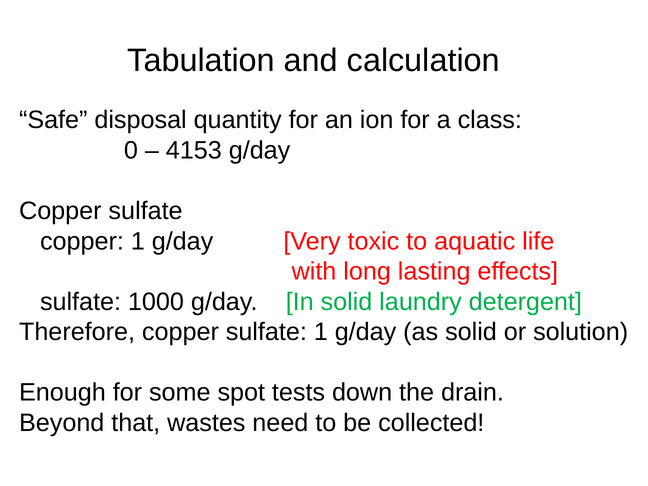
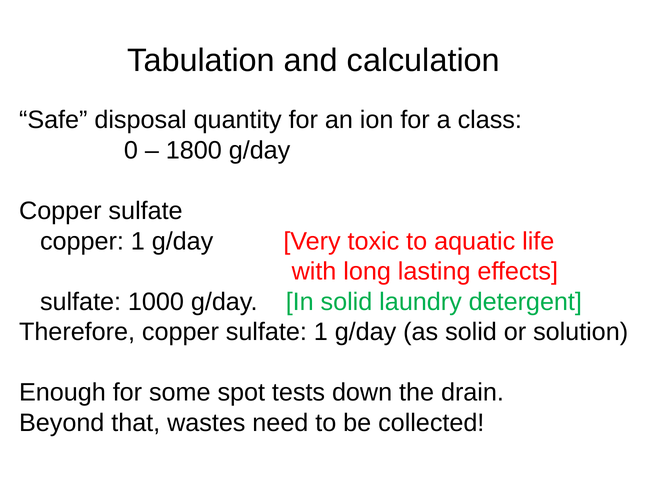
4153: 4153 -> 1800
